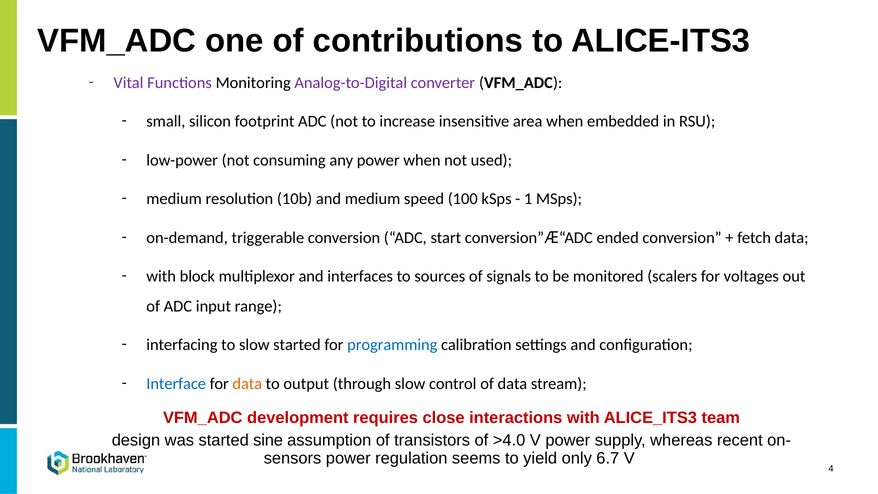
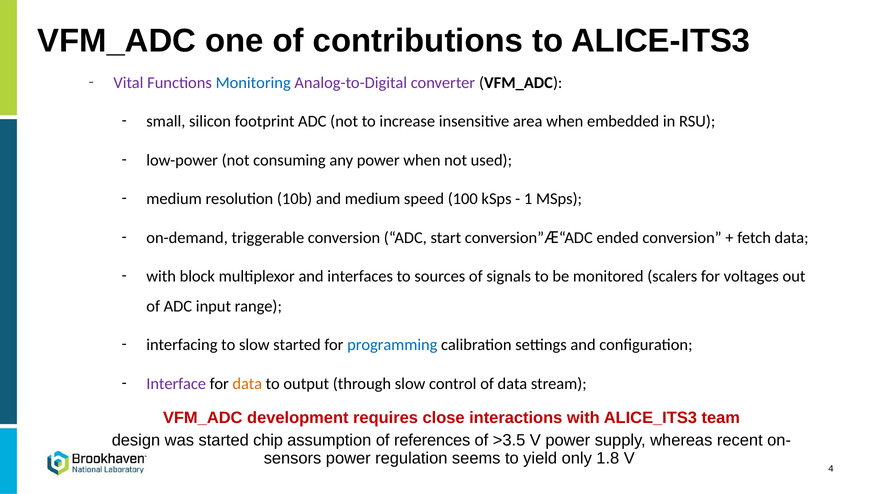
Monitoring colour: black -> blue
Interface colour: blue -> purple
sine: sine -> chip
transistors: transistors -> references
>4.0: >4.0 -> >3.5
6.7: 6.7 -> 1.8
